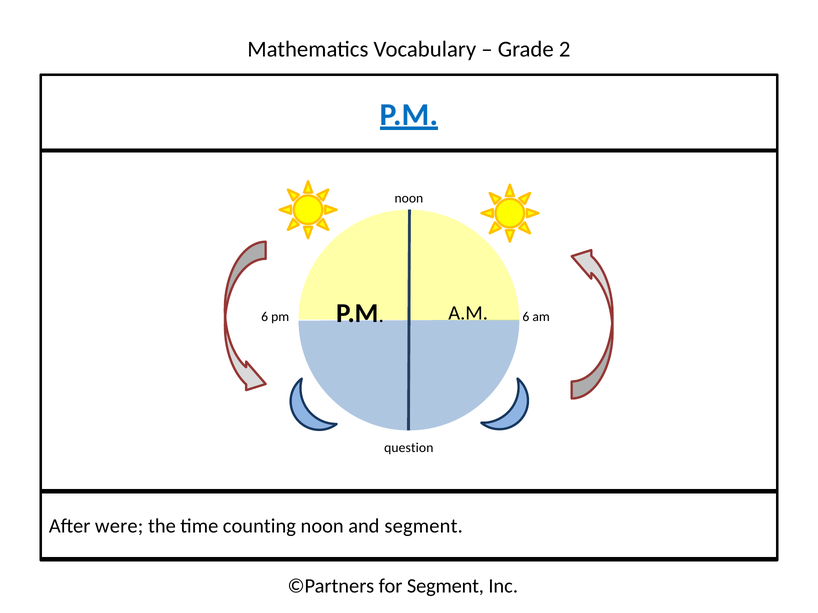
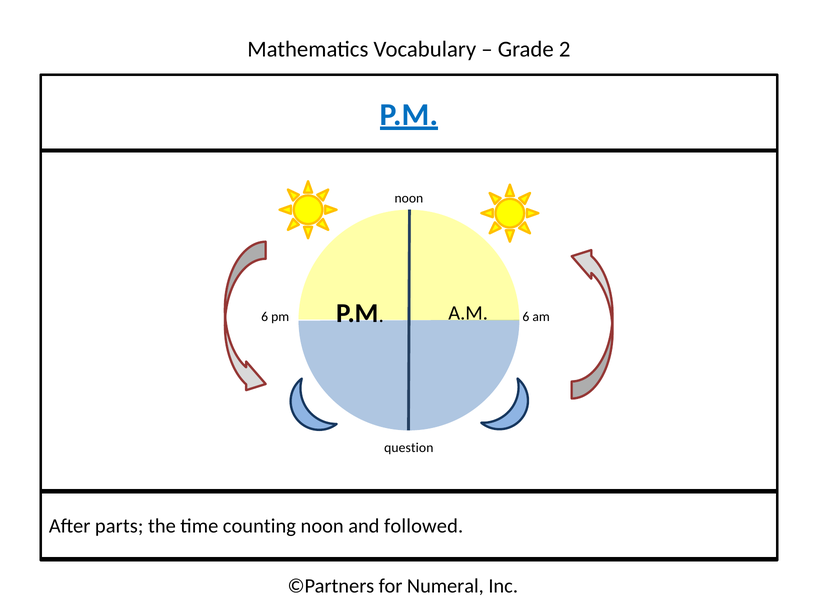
were: were -> parts
and segment: segment -> followed
for Segment: Segment -> Numeral
